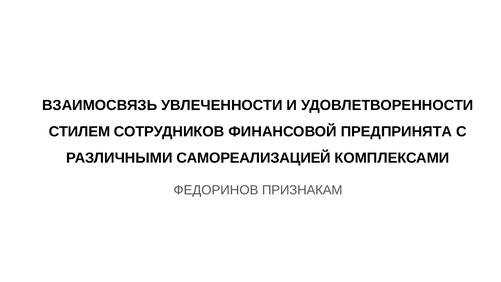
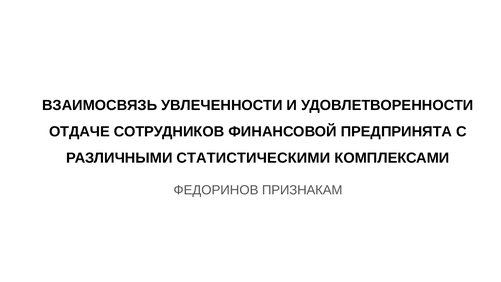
СТИЛЕМ: СТИЛЕМ -> ОТДАЧЕ
САМОРЕАЛИЗАЦИЕЙ: САМОРЕАЛИЗАЦИЕЙ -> СТАТИСТИЧЕСКИМИ
